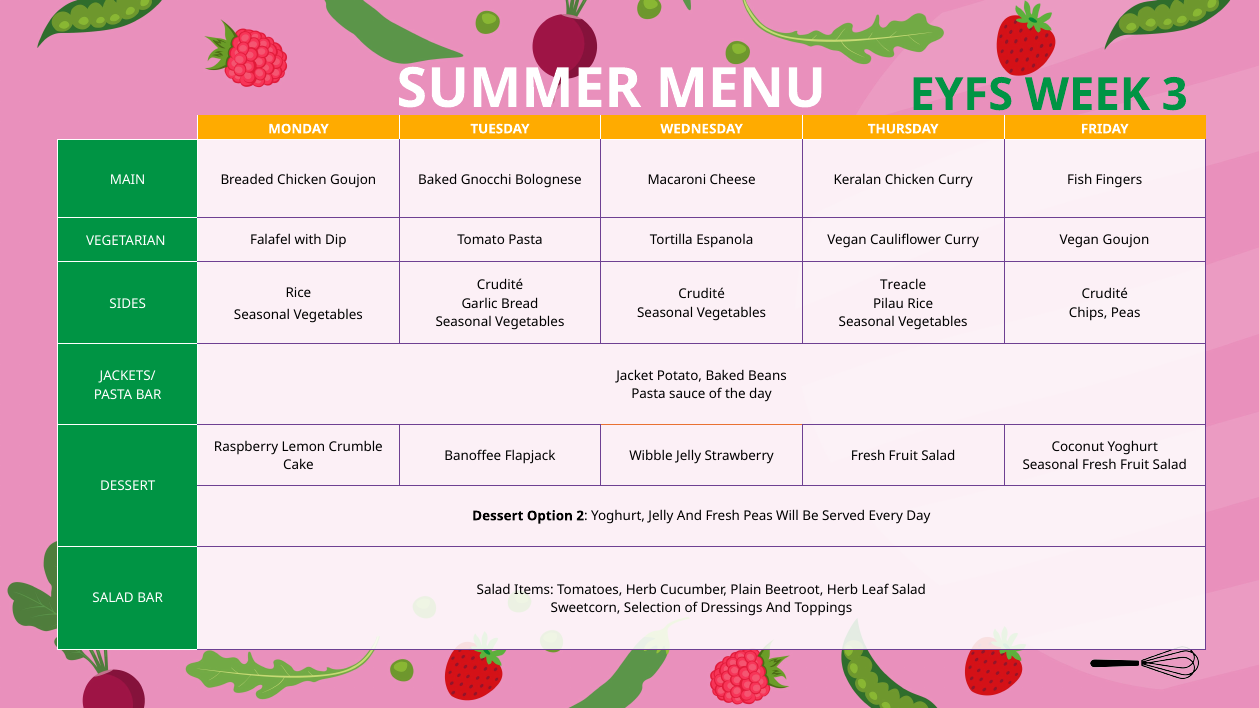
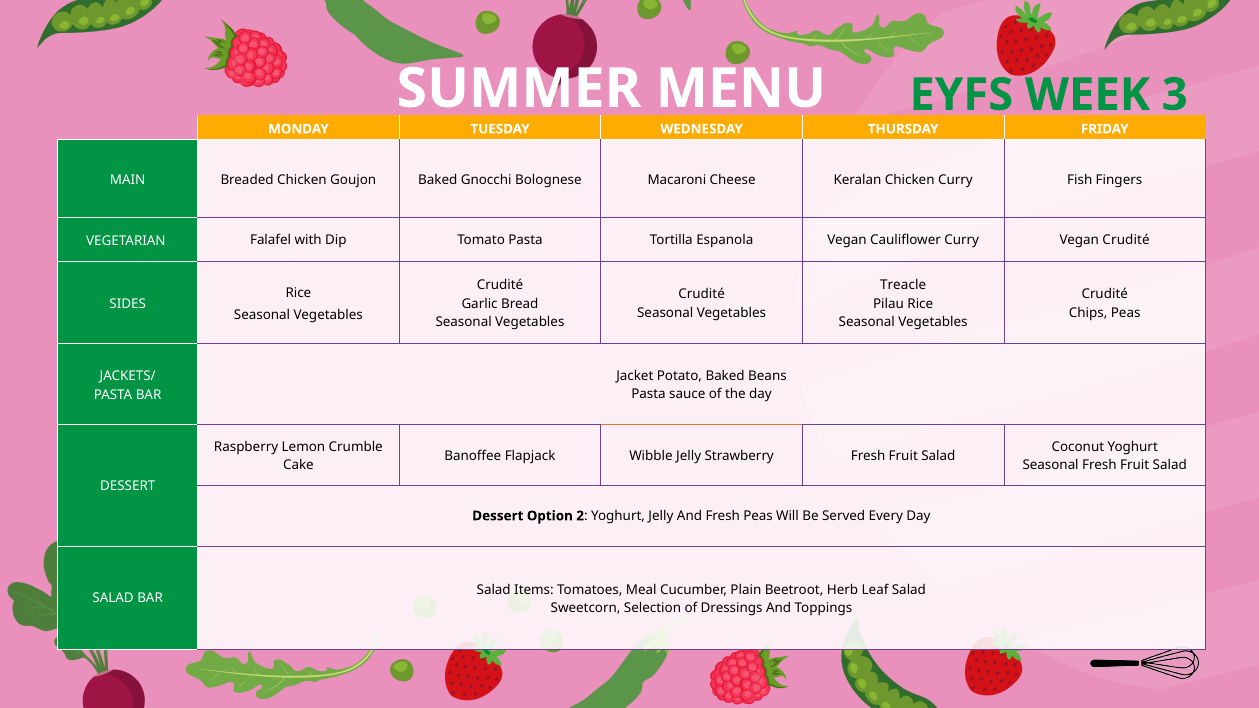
Vegan Goujon: Goujon -> Crudité
Tomatoes Herb: Herb -> Meal
